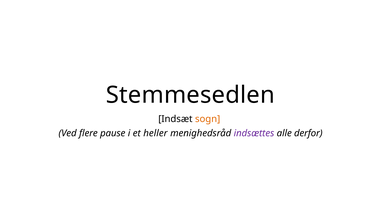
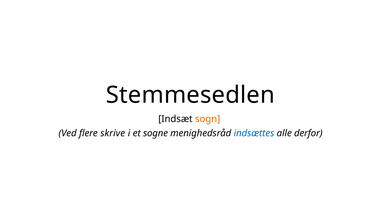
pause: pause -> skrive
heller: heller -> sogne
indsættes colour: purple -> blue
